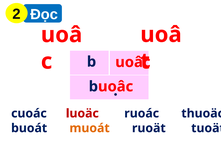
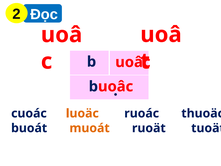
luoäc colour: red -> orange
